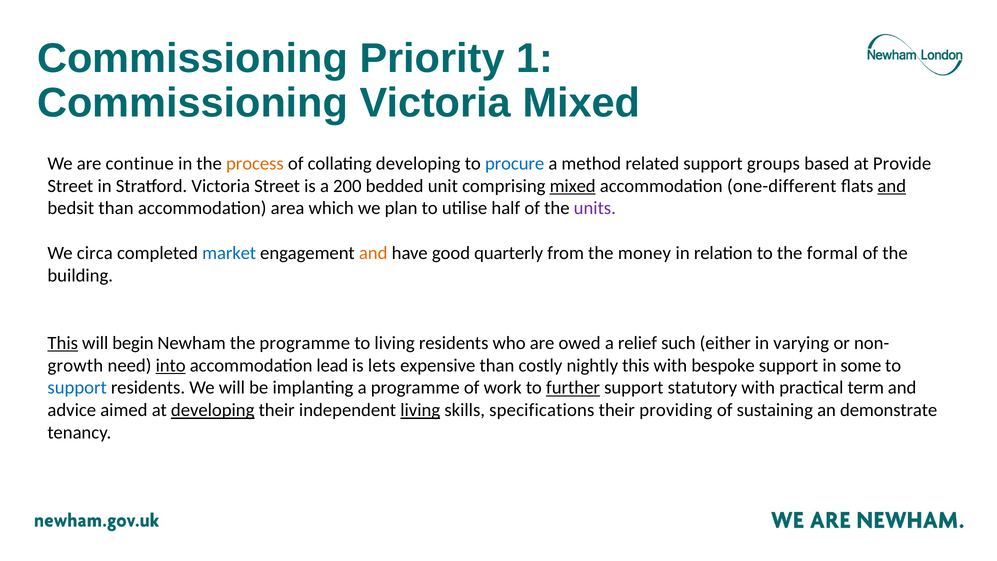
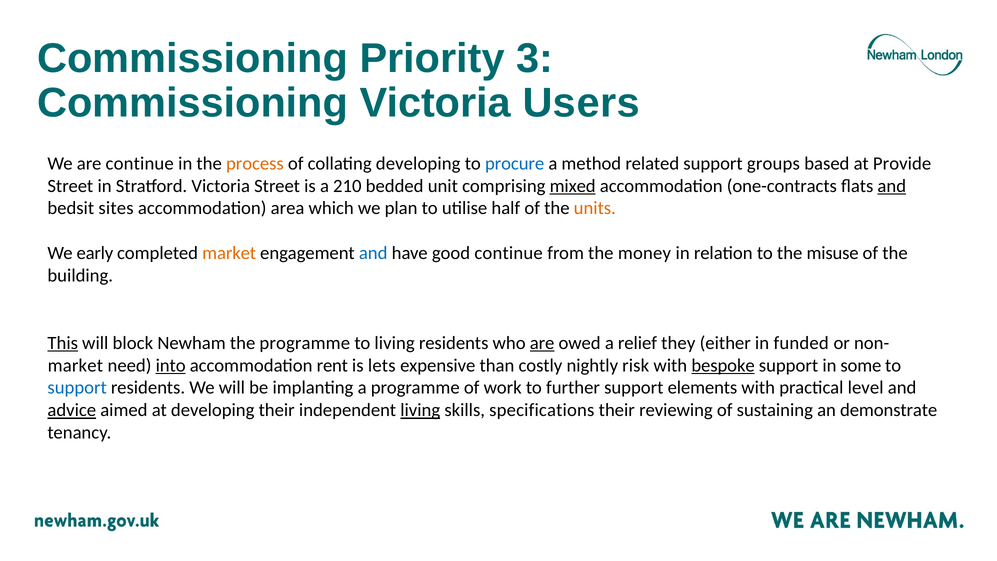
1: 1 -> 3
Victoria Mixed: Mixed -> Users
200: 200 -> 210
one-different: one-different -> one-contracts
bedsit than: than -> sites
units colour: purple -> orange
circa: circa -> early
market at (229, 253) colour: blue -> orange
and at (373, 253) colour: orange -> blue
good quarterly: quarterly -> continue
formal: formal -> misuse
begin: begin -> block
are at (542, 343) underline: none -> present
such: such -> they
varying: varying -> funded
growth at (75, 365): growth -> market
lead: lead -> rent
nightly this: this -> risk
bespoke underline: none -> present
further underline: present -> none
statutory: statutory -> elements
term: term -> level
advice underline: none -> present
developing at (213, 410) underline: present -> none
providing: providing -> reviewing
